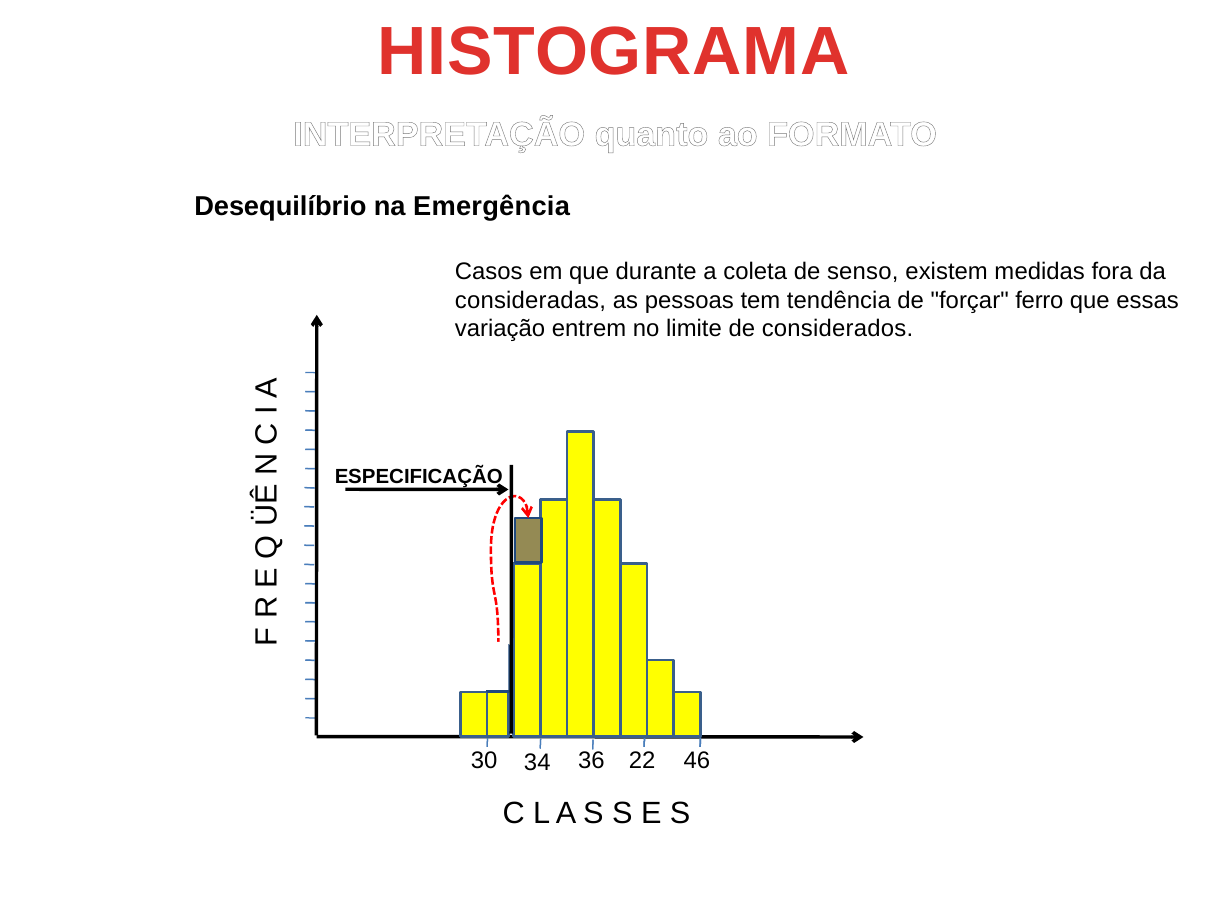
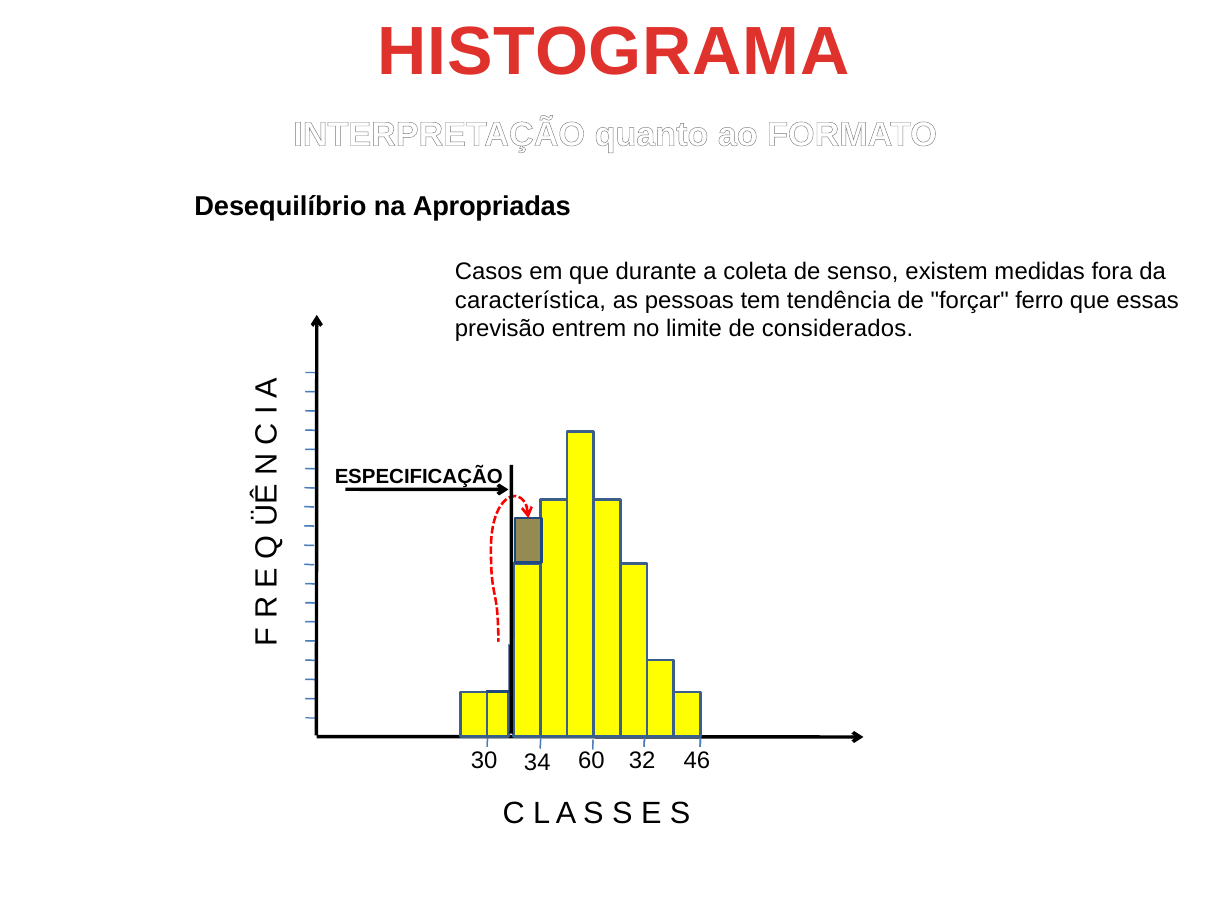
Emergência: Emergência -> Apropriadas
consideradas: consideradas -> característica
variação: variação -> previsão
22: 22 -> 32
36: 36 -> 60
